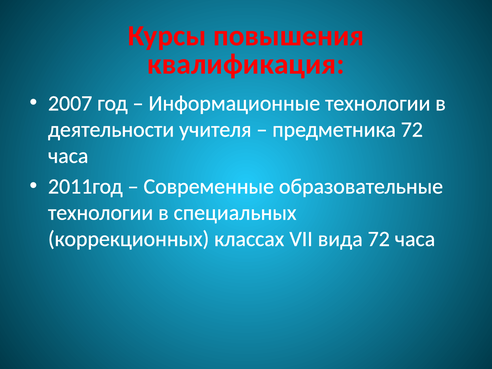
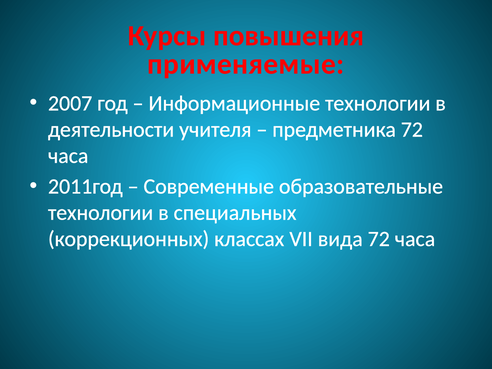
квалификация: квалификация -> применяемые
